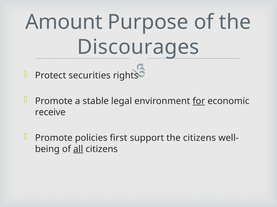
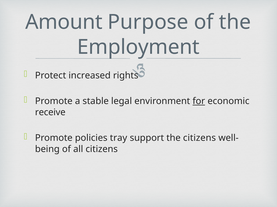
Discourages: Discourages -> Employment
securities: securities -> increased
first: first -> tray
all underline: present -> none
